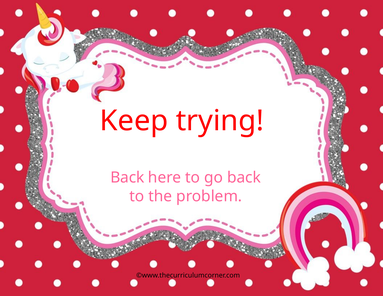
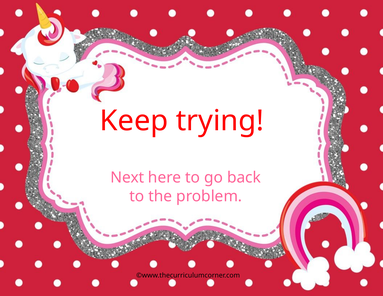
Back at (127, 178): Back -> Next
